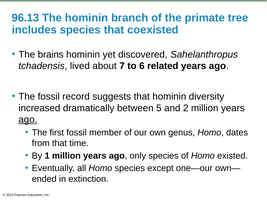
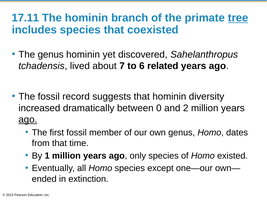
96.13: 96.13 -> 17.11
tree underline: none -> present
The brains: brains -> genus
5: 5 -> 0
